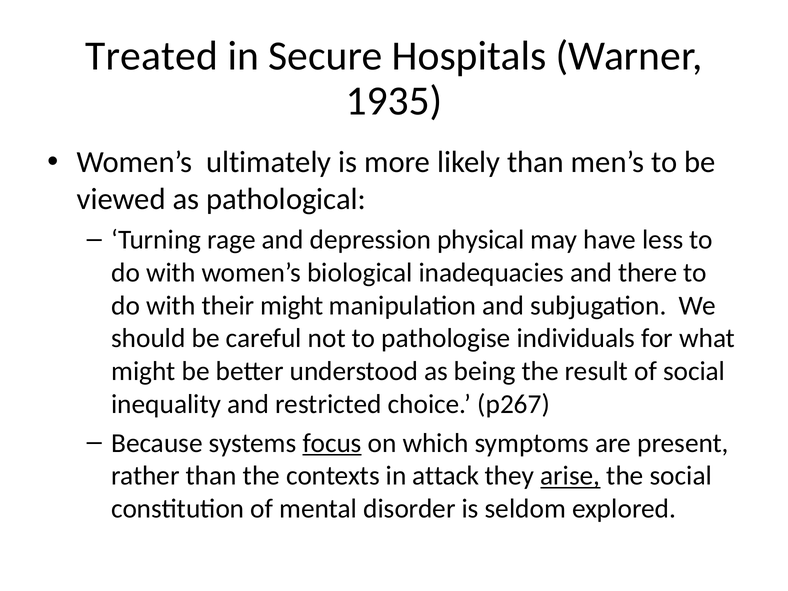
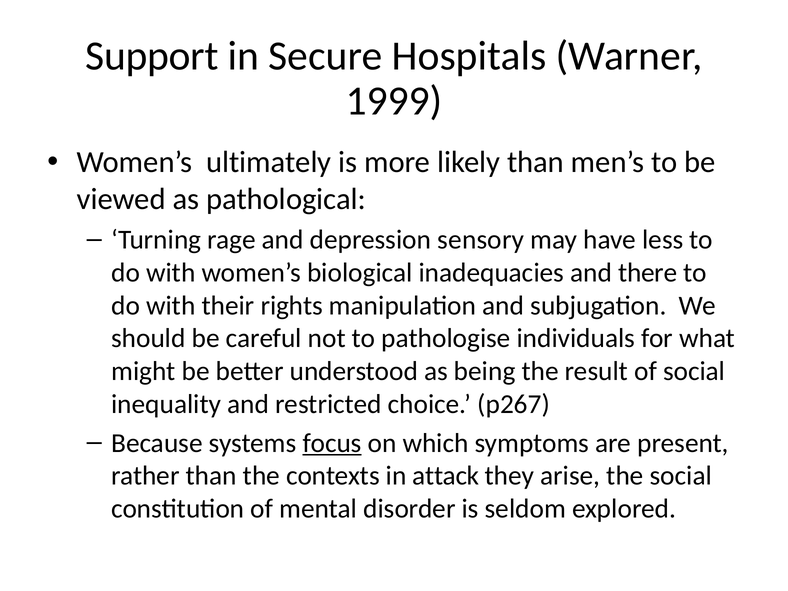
Treated: Treated -> Support
1935: 1935 -> 1999
physical: physical -> sensory
their might: might -> rights
arise underline: present -> none
